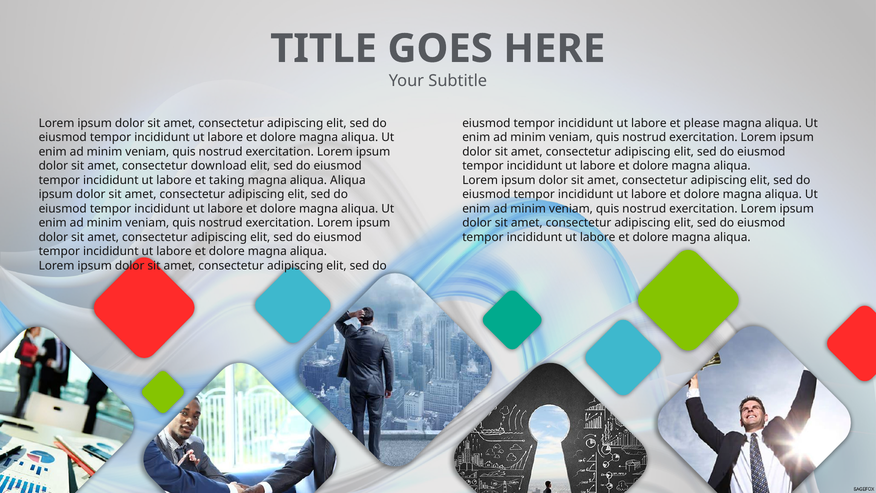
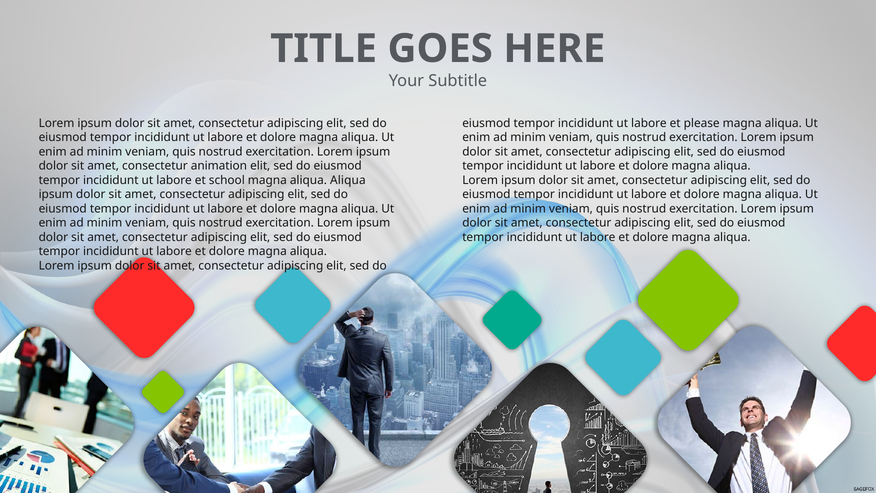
download: download -> animation
taking: taking -> school
